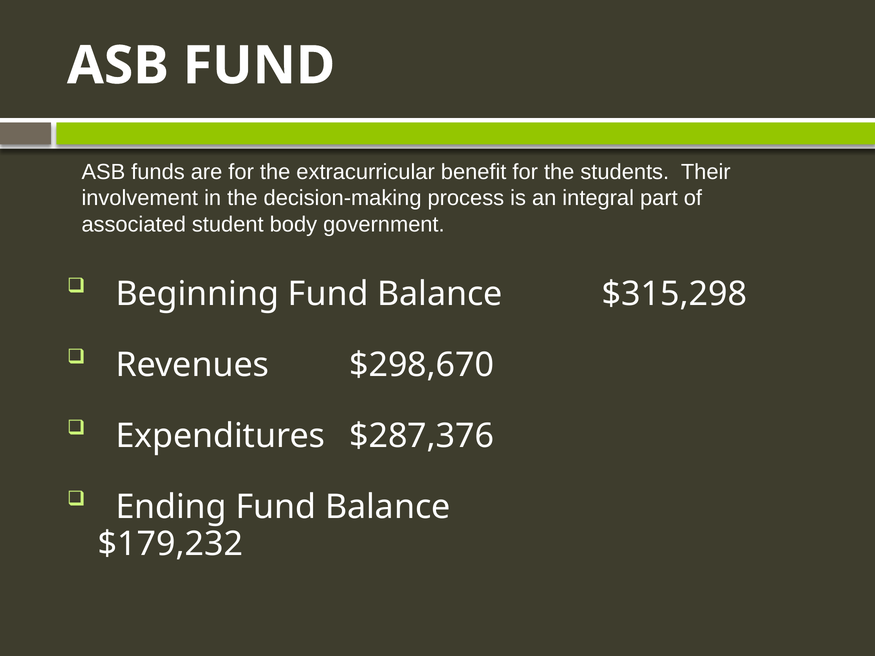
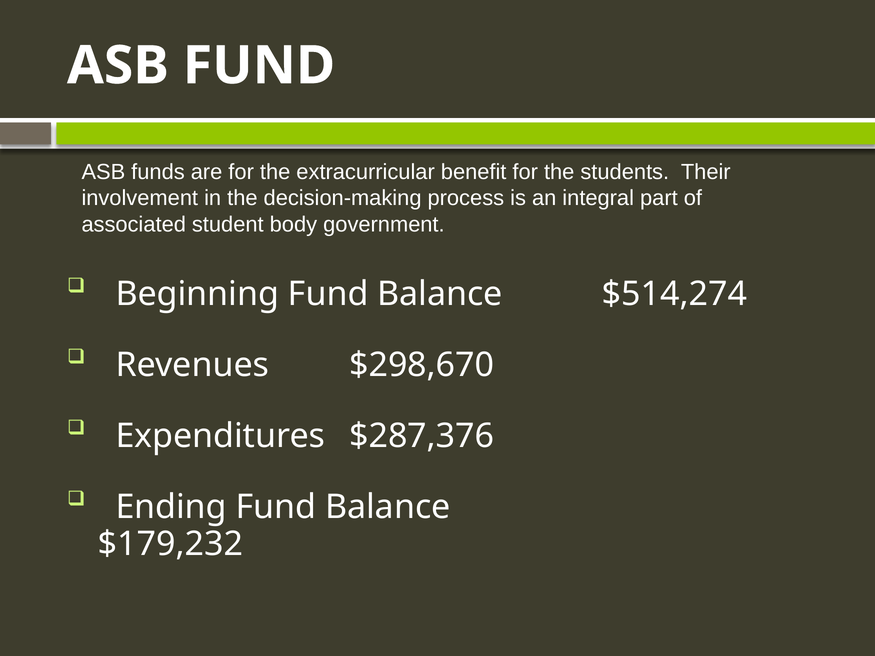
$315,298: $315,298 -> $514,274
